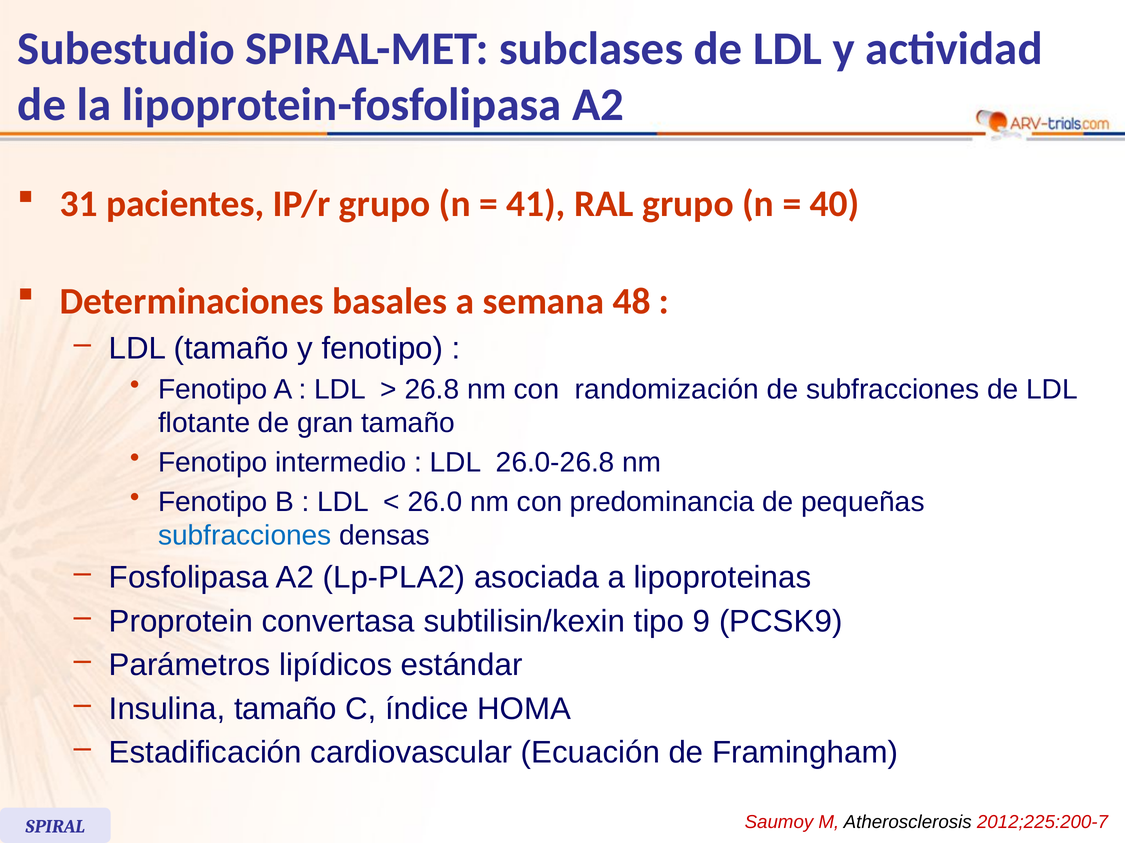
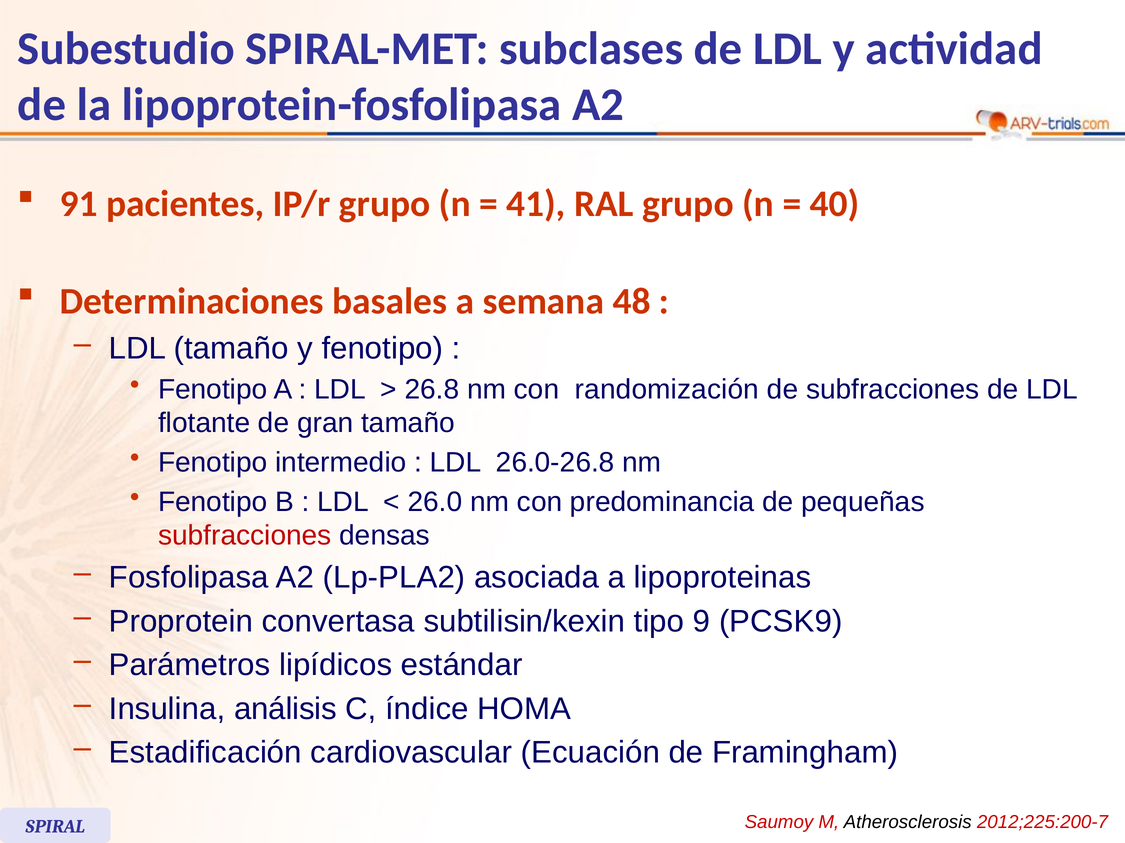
31: 31 -> 91
subfracciones at (245, 536) colour: blue -> red
Insulina tamaño: tamaño -> análisis
